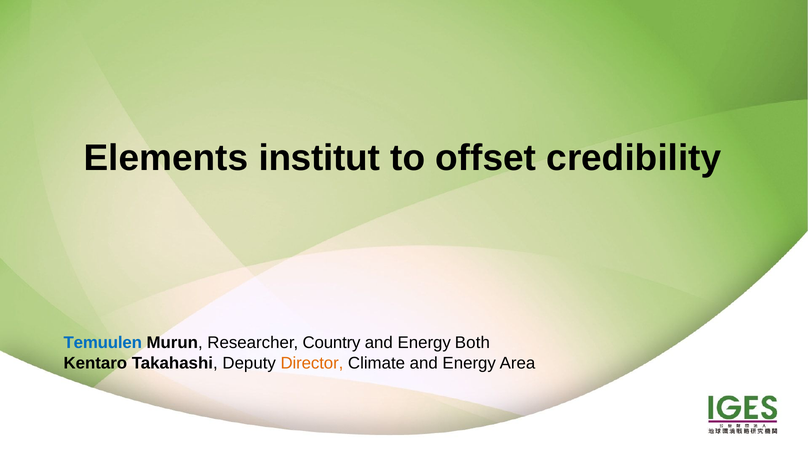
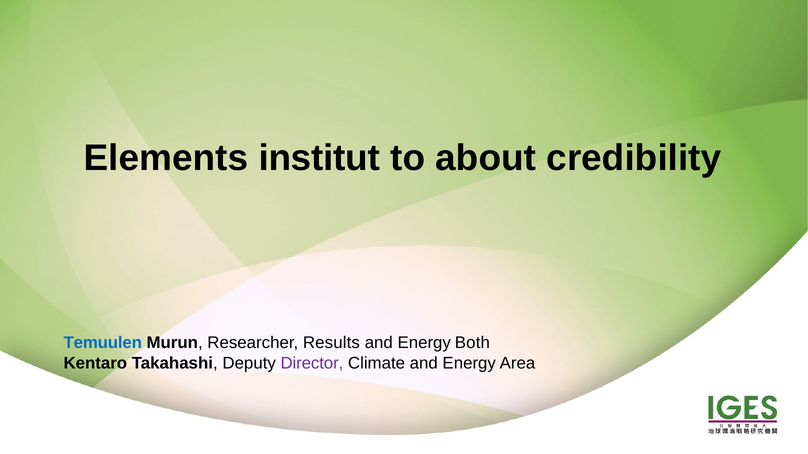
offset: offset -> about
Country: Country -> Results
Director colour: orange -> purple
